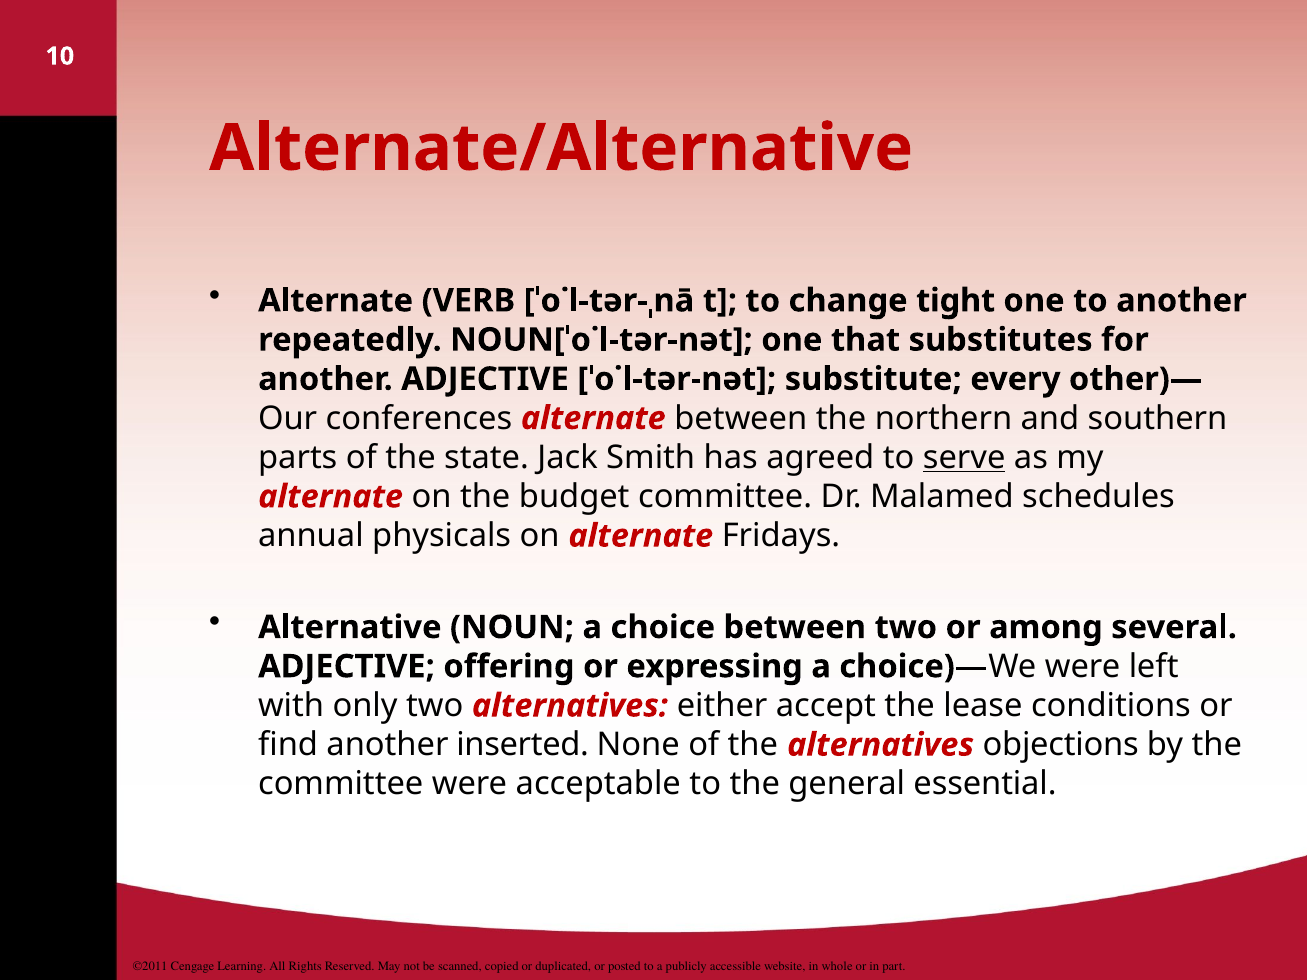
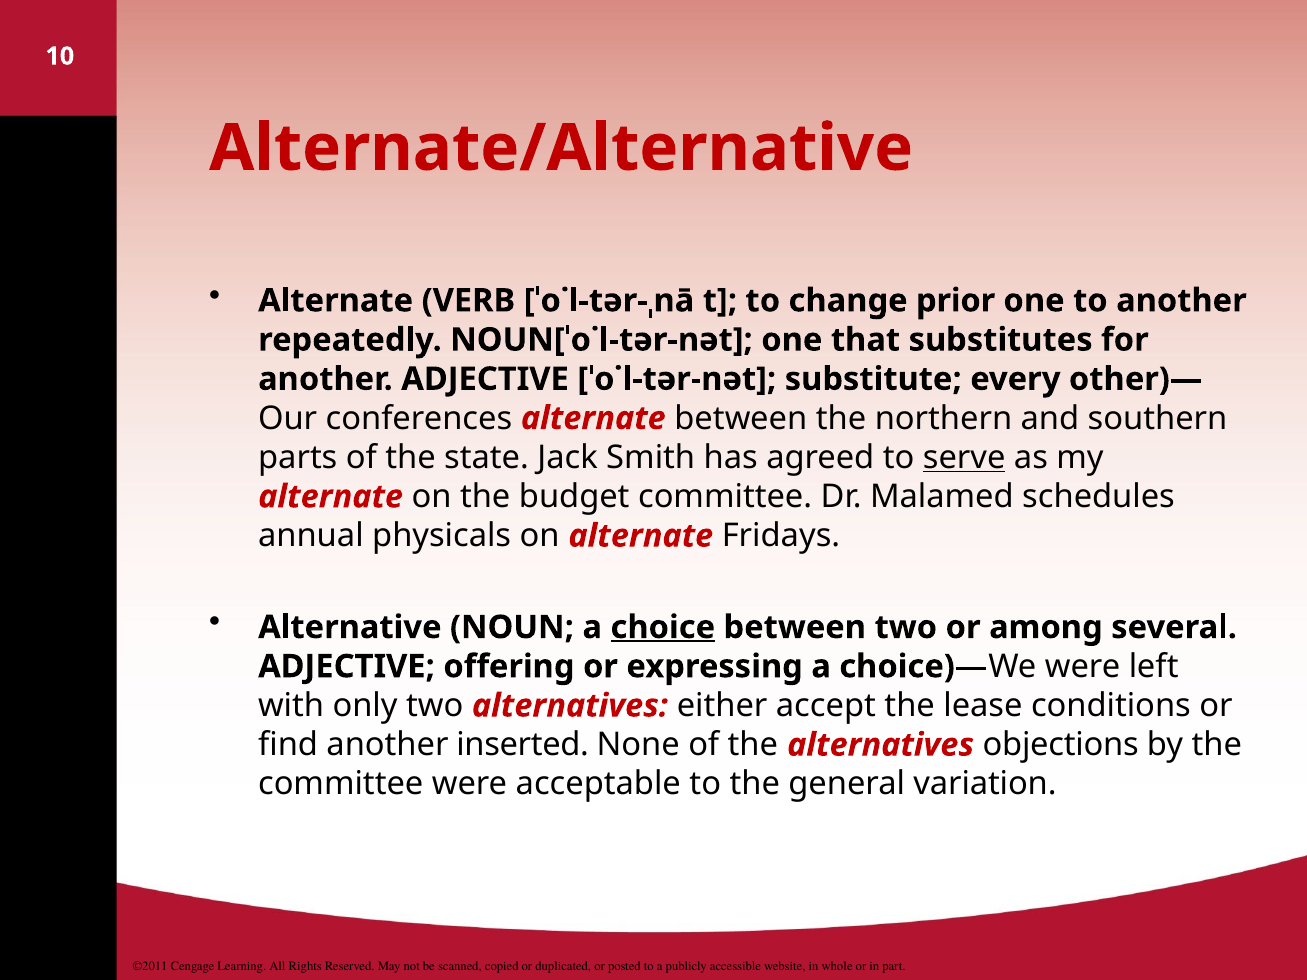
tight: tight -> prior
choice underline: none -> present
essential: essential -> variation
